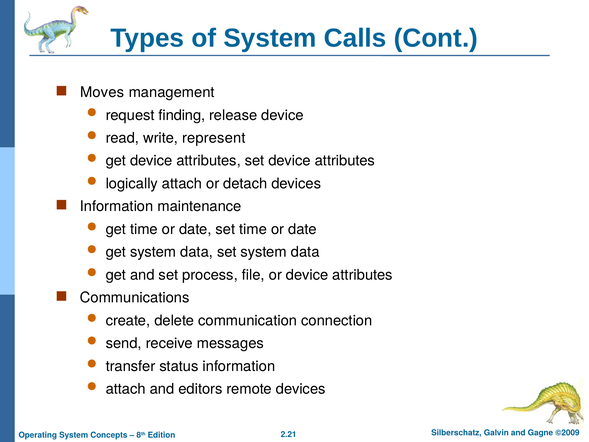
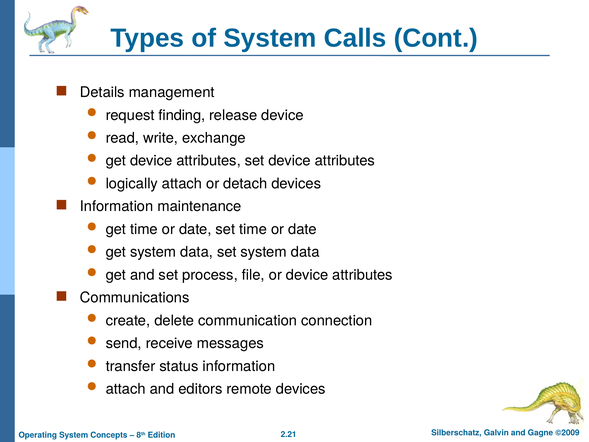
Moves: Moves -> Details
represent: represent -> exchange
